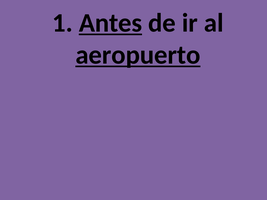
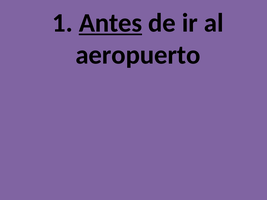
aeropuerto underline: present -> none
